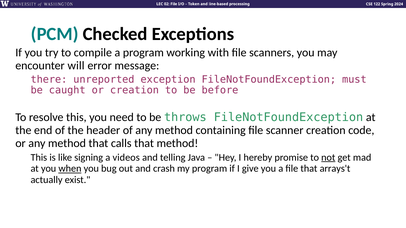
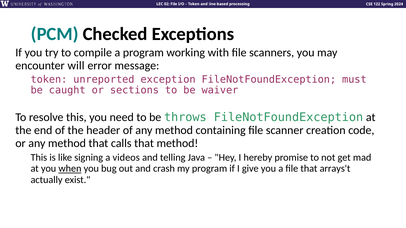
there at (49, 80): there -> token
or creation: creation -> sections
before: before -> waiver
not underline: present -> none
